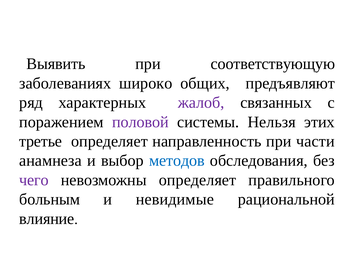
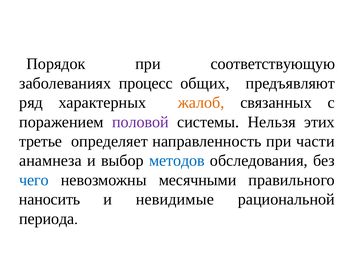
Выявить: Выявить -> Порядок
широко: широко -> процесс
жалоб colour: purple -> orange
чего colour: purple -> blue
невозможны определяет: определяет -> месячными
больным: больным -> наносить
влияние: влияние -> периода
